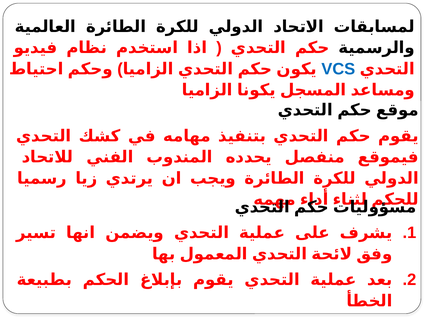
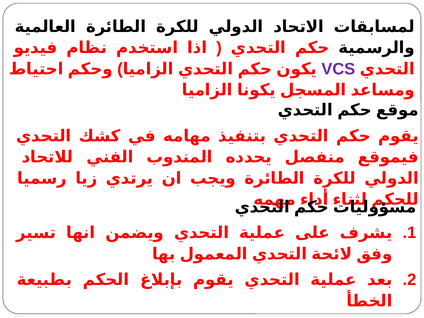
VCS colour: blue -> purple
